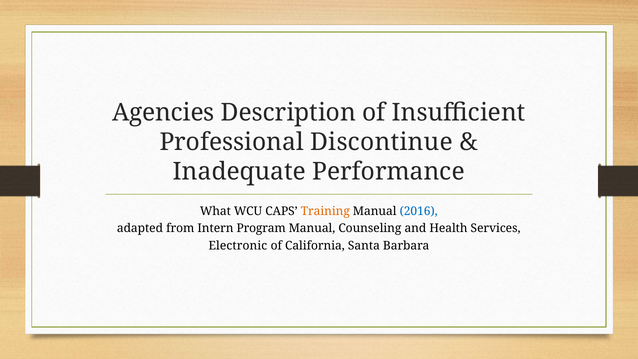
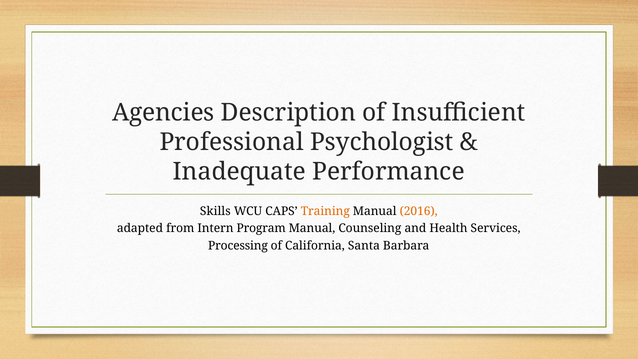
Discontinue: Discontinue -> Psychologist
What: What -> Skills
2016 colour: blue -> orange
Electronic: Electronic -> Processing
